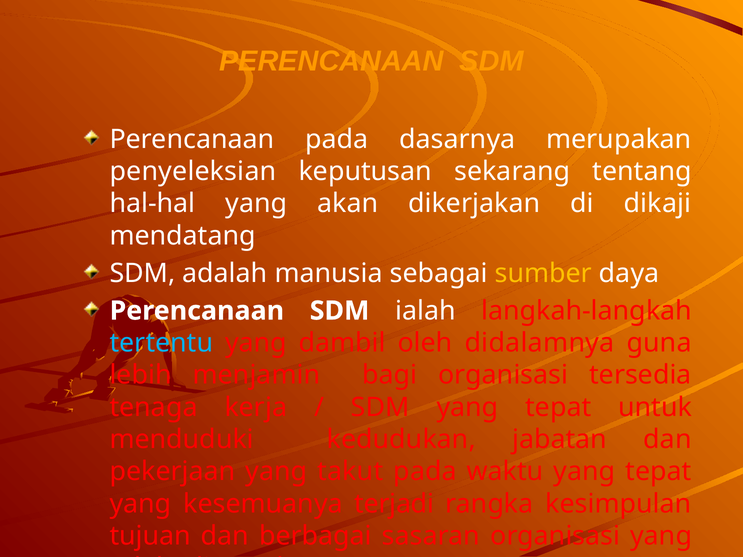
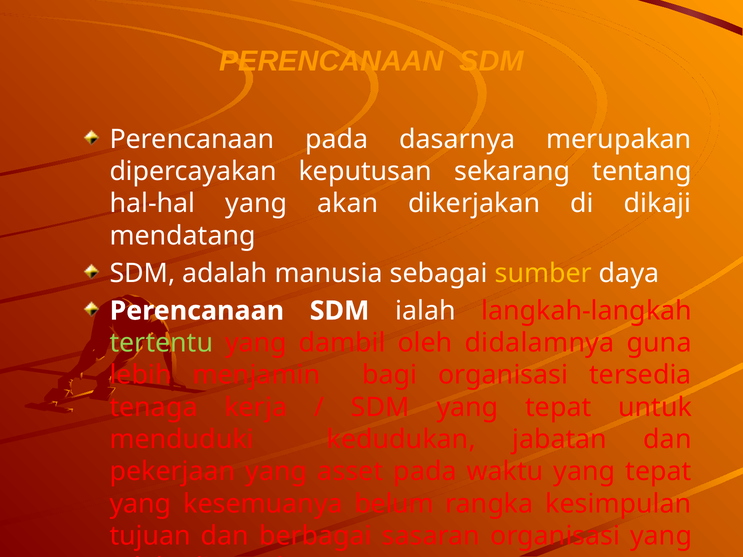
penyeleksian: penyeleksian -> dipercayakan
tertentu colour: light blue -> light green
takut: takut -> asset
terjadi: terjadi -> belum
